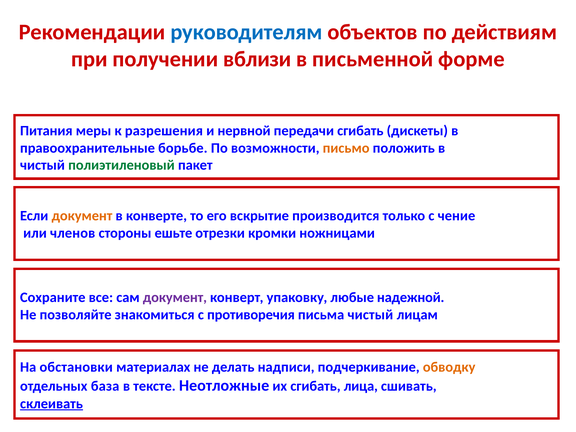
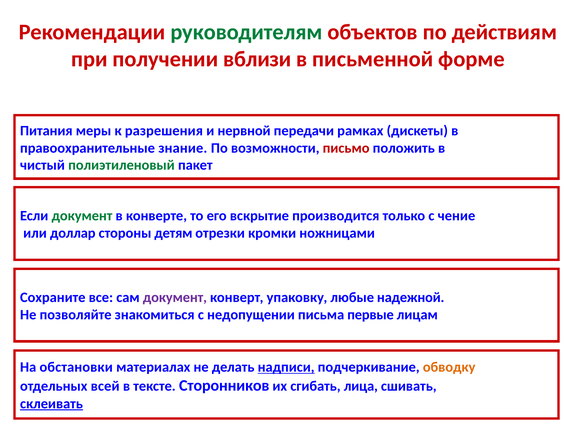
руководителям colour: blue -> green
передачи сгибать: сгибать -> рамках
борьбе: борьбе -> знание
письмо colour: orange -> red
документ at (82, 216) colour: orange -> green
членов: членов -> доллар
ешьте: ешьте -> детям
противоречия: противоречия -> недопущении
письма чистый: чистый -> первые
надписи underline: none -> present
база: база -> всей
Неотложные: Неотложные -> Сторонников
